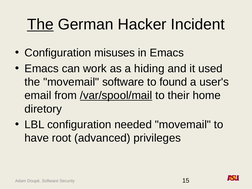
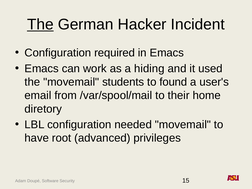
misuses: misuses -> required
movemail software: software -> students
/var/spool/mail underline: present -> none
